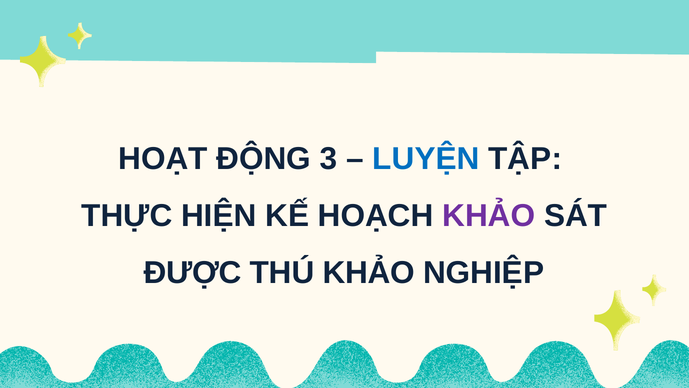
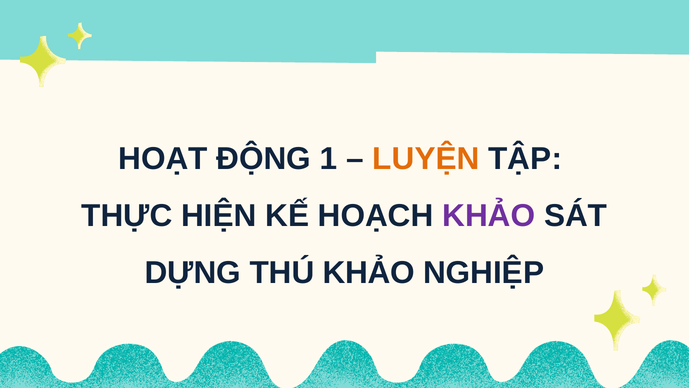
3: 3 -> 1
LUYỆN colour: blue -> orange
ĐƯỢC: ĐƯỢC -> DỰNG
